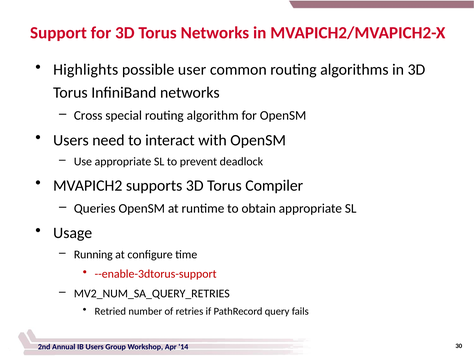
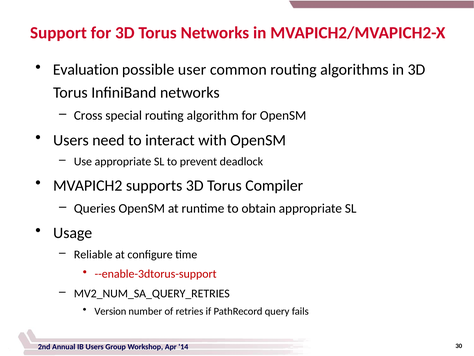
Highlights: Highlights -> Evaluation
Running: Running -> Reliable
Retried: Retried -> Version
